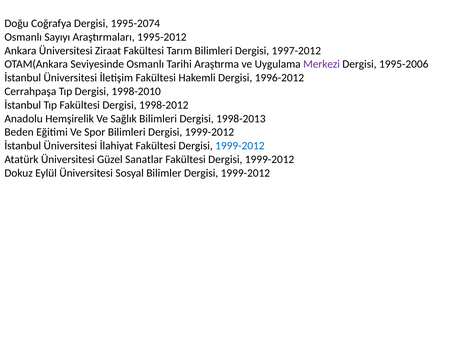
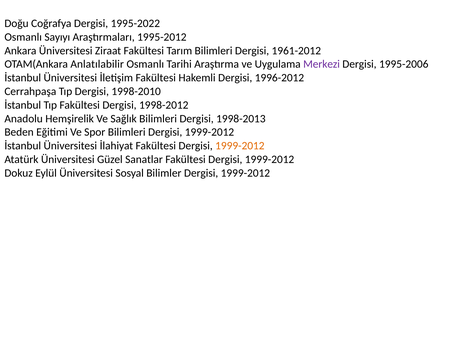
1995-2074: 1995-2074 -> 1995-2022
1997-2012: 1997-2012 -> 1961-2012
Seviyesinde: Seviyesinde -> Anlatılabilir
1999-2012 at (240, 146) colour: blue -> orange
